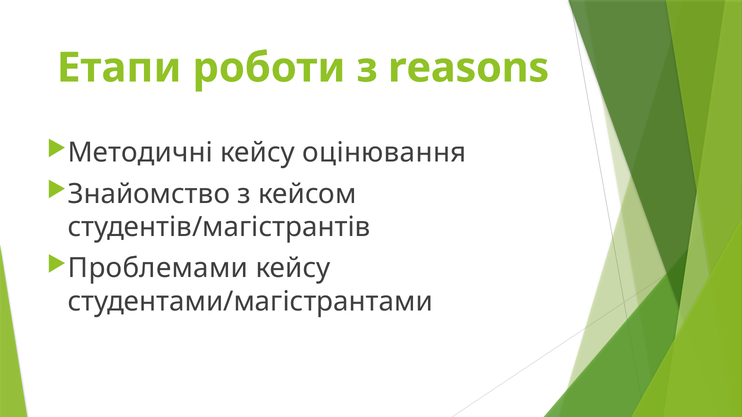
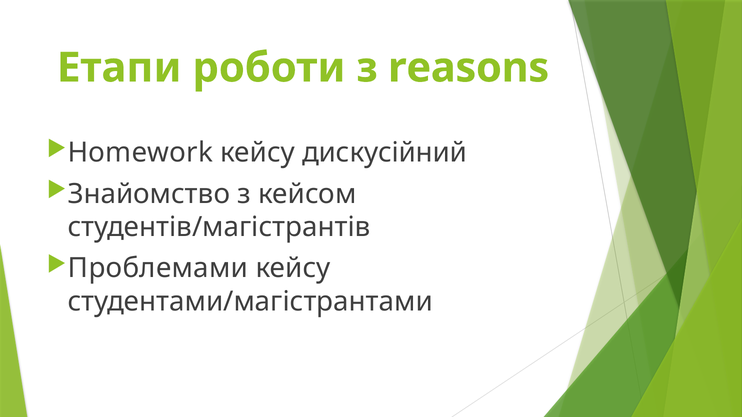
Методичні: Методичні -> Homework
оцінювання: оцінювання -> дискусійний
